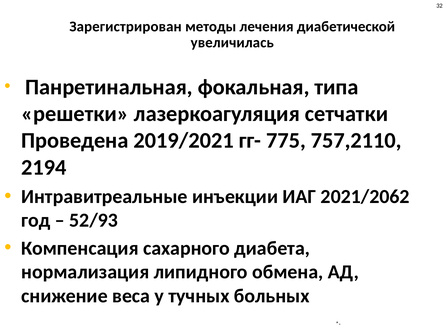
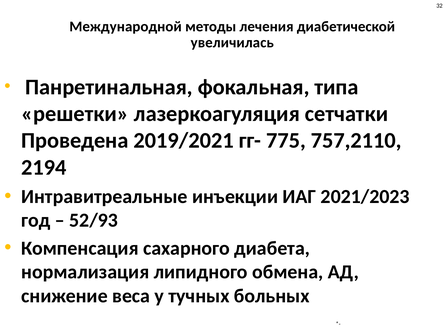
Зарегистрирован: Зарегистрирован -> Международной
2021/2062: 2021/2062 -> 2021/2023
